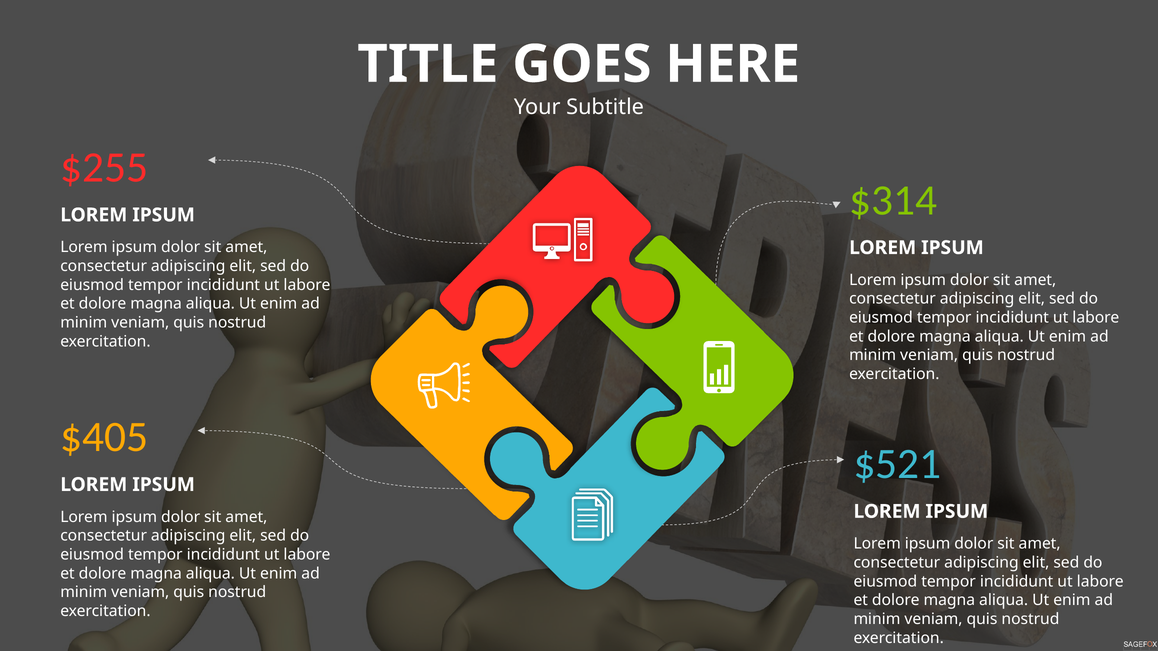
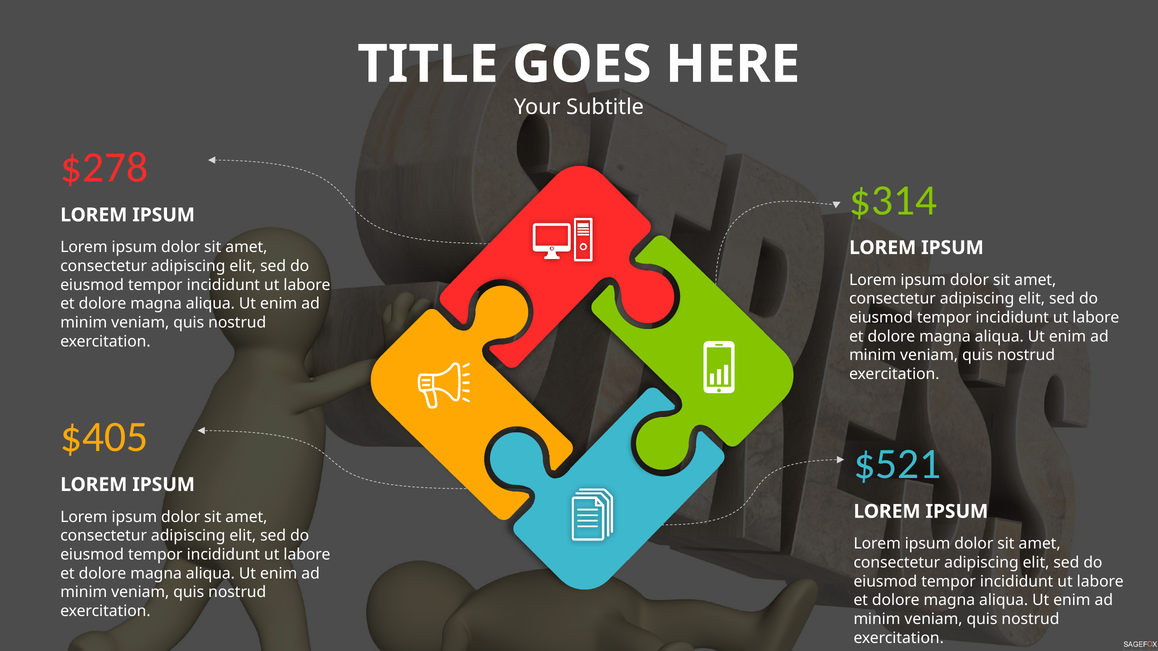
$255: $255 -> $278
